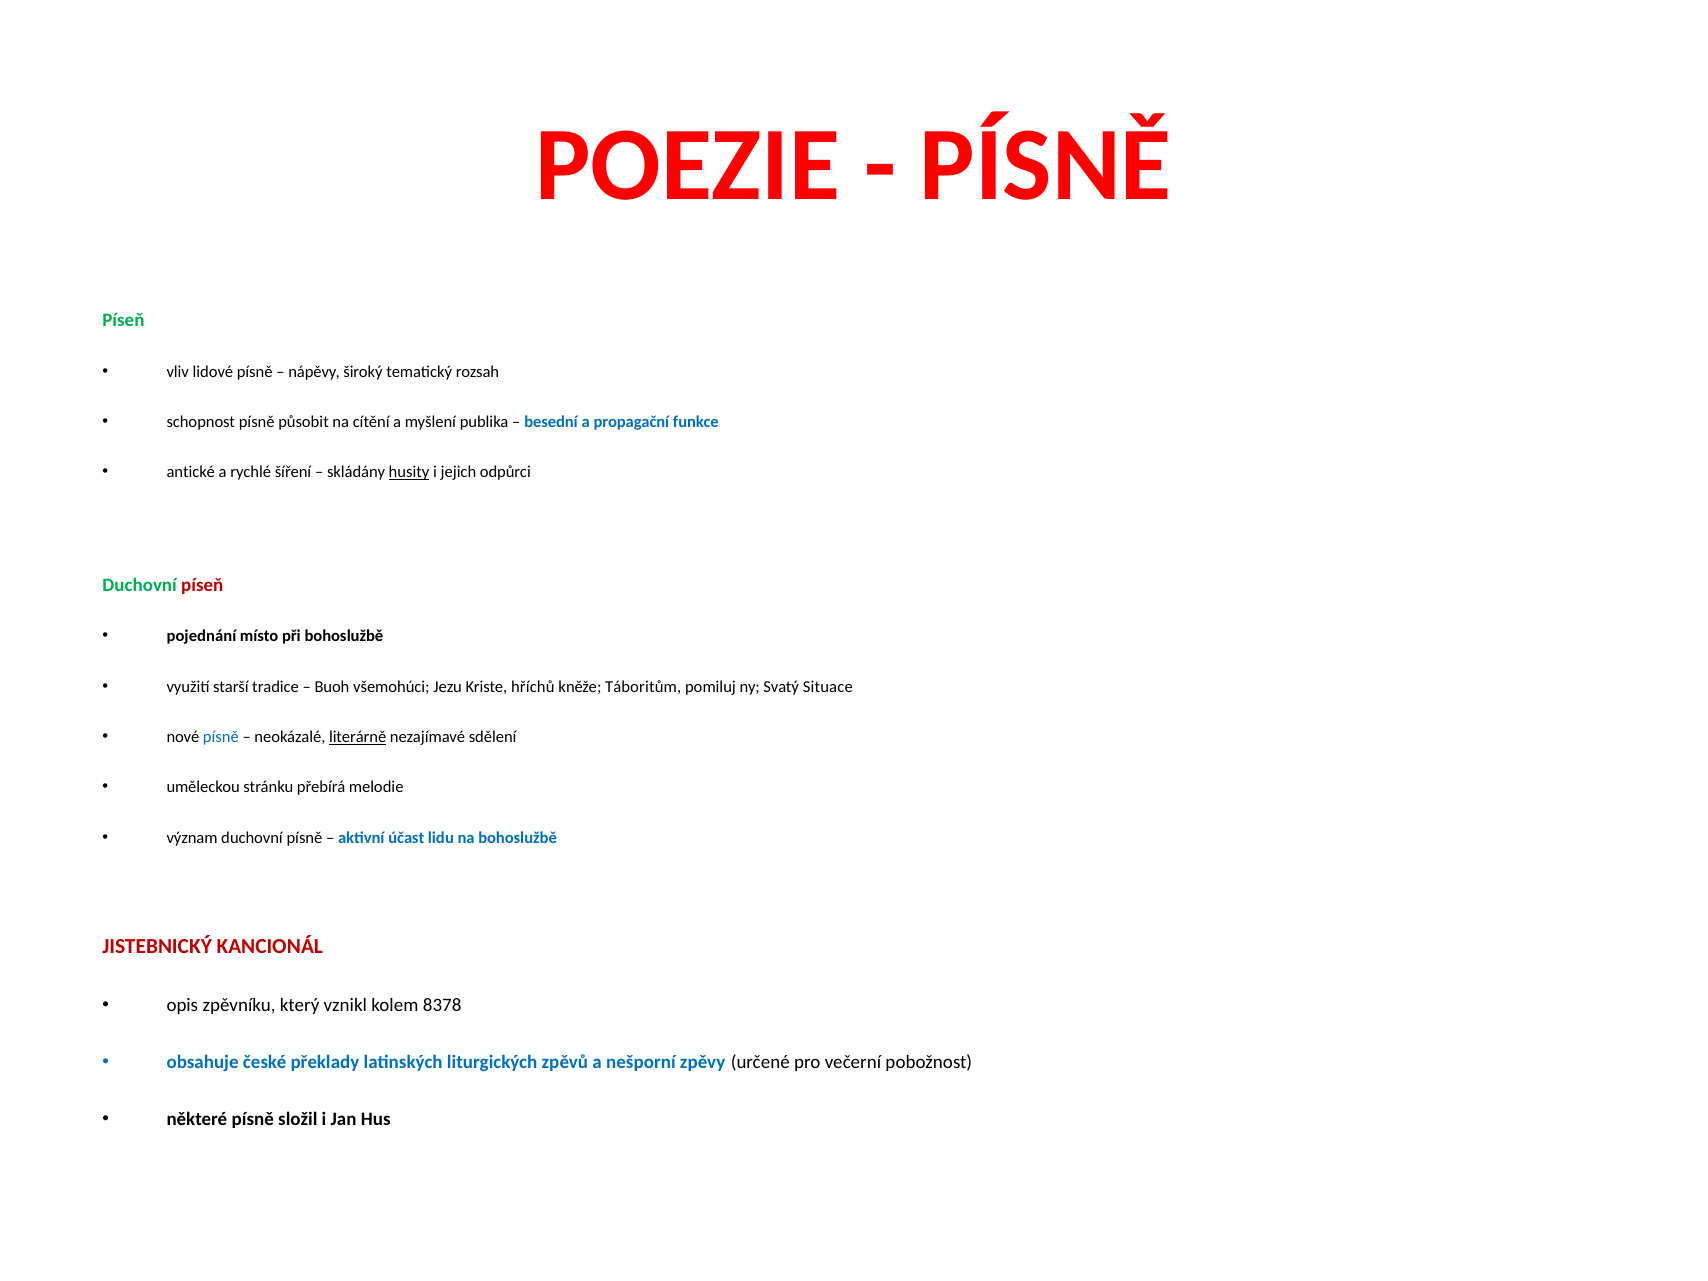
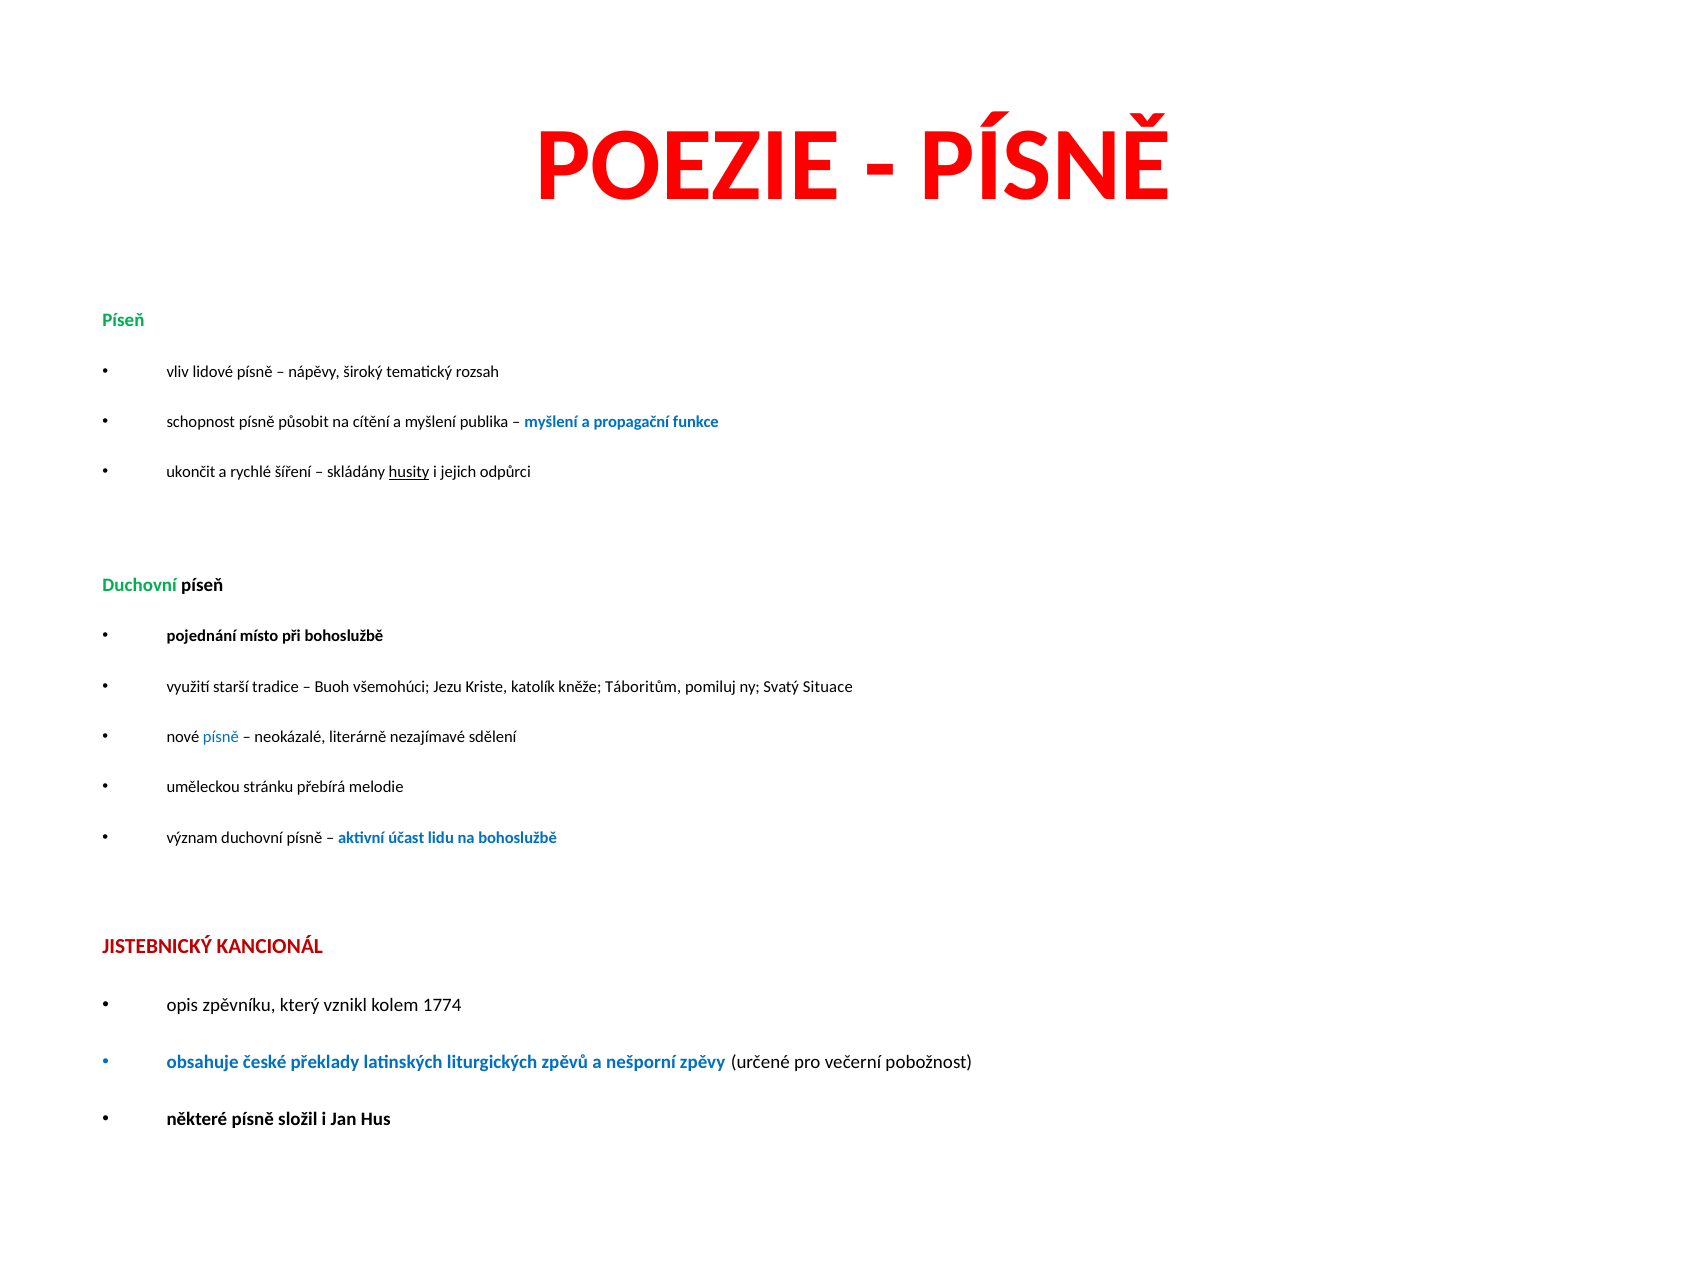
besední at (551, 422): besední -> myšlení
antické: antické -> ukončit
píseň at (202, 585) colour: red -> black
hříchů: hříchů -> katolík
literárně underline: present -> none
8378: 8378 -> 1774
